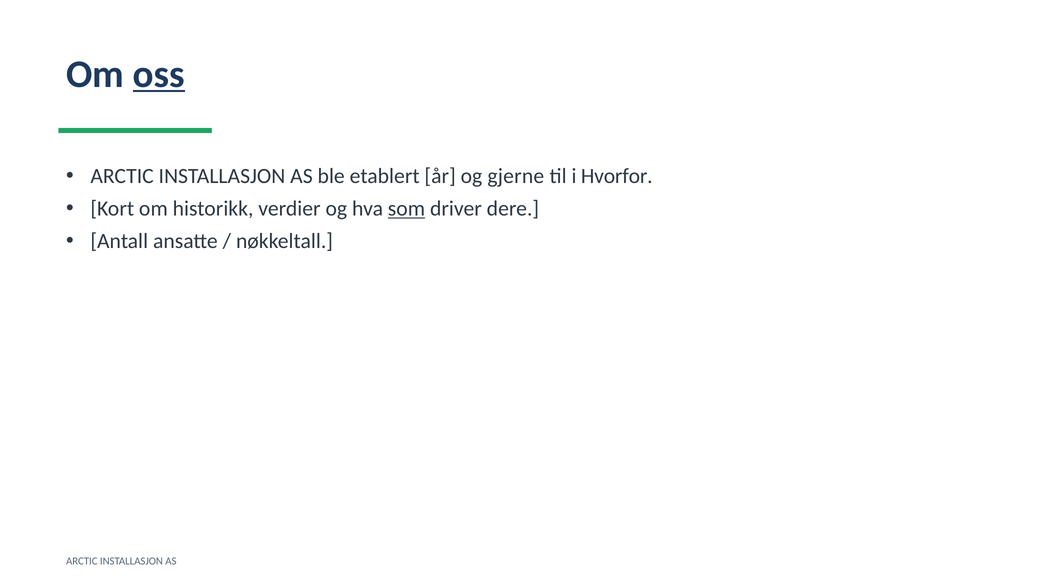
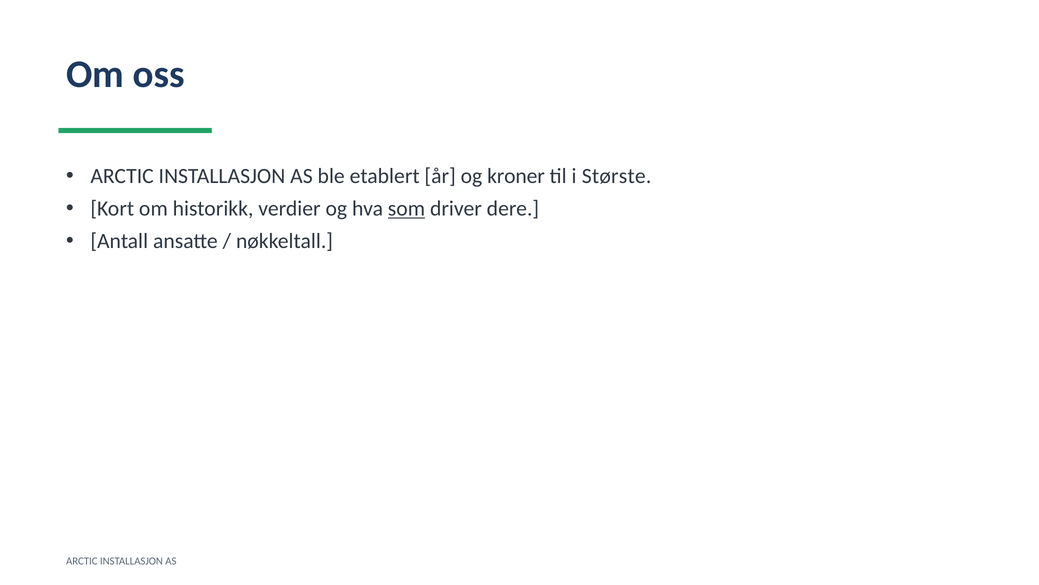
oss underline: present -> none
gjerne: gjerne -> kroner
Hvorfor: Hvorfor -> Største
